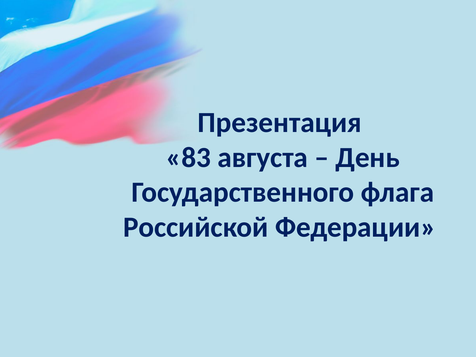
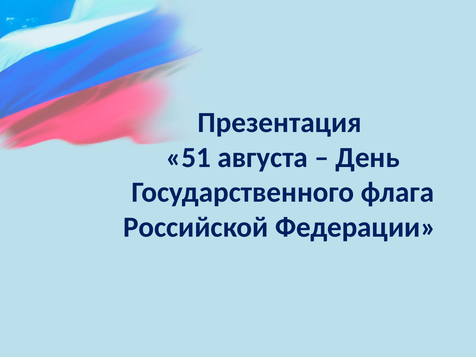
83: 83 -> 51
